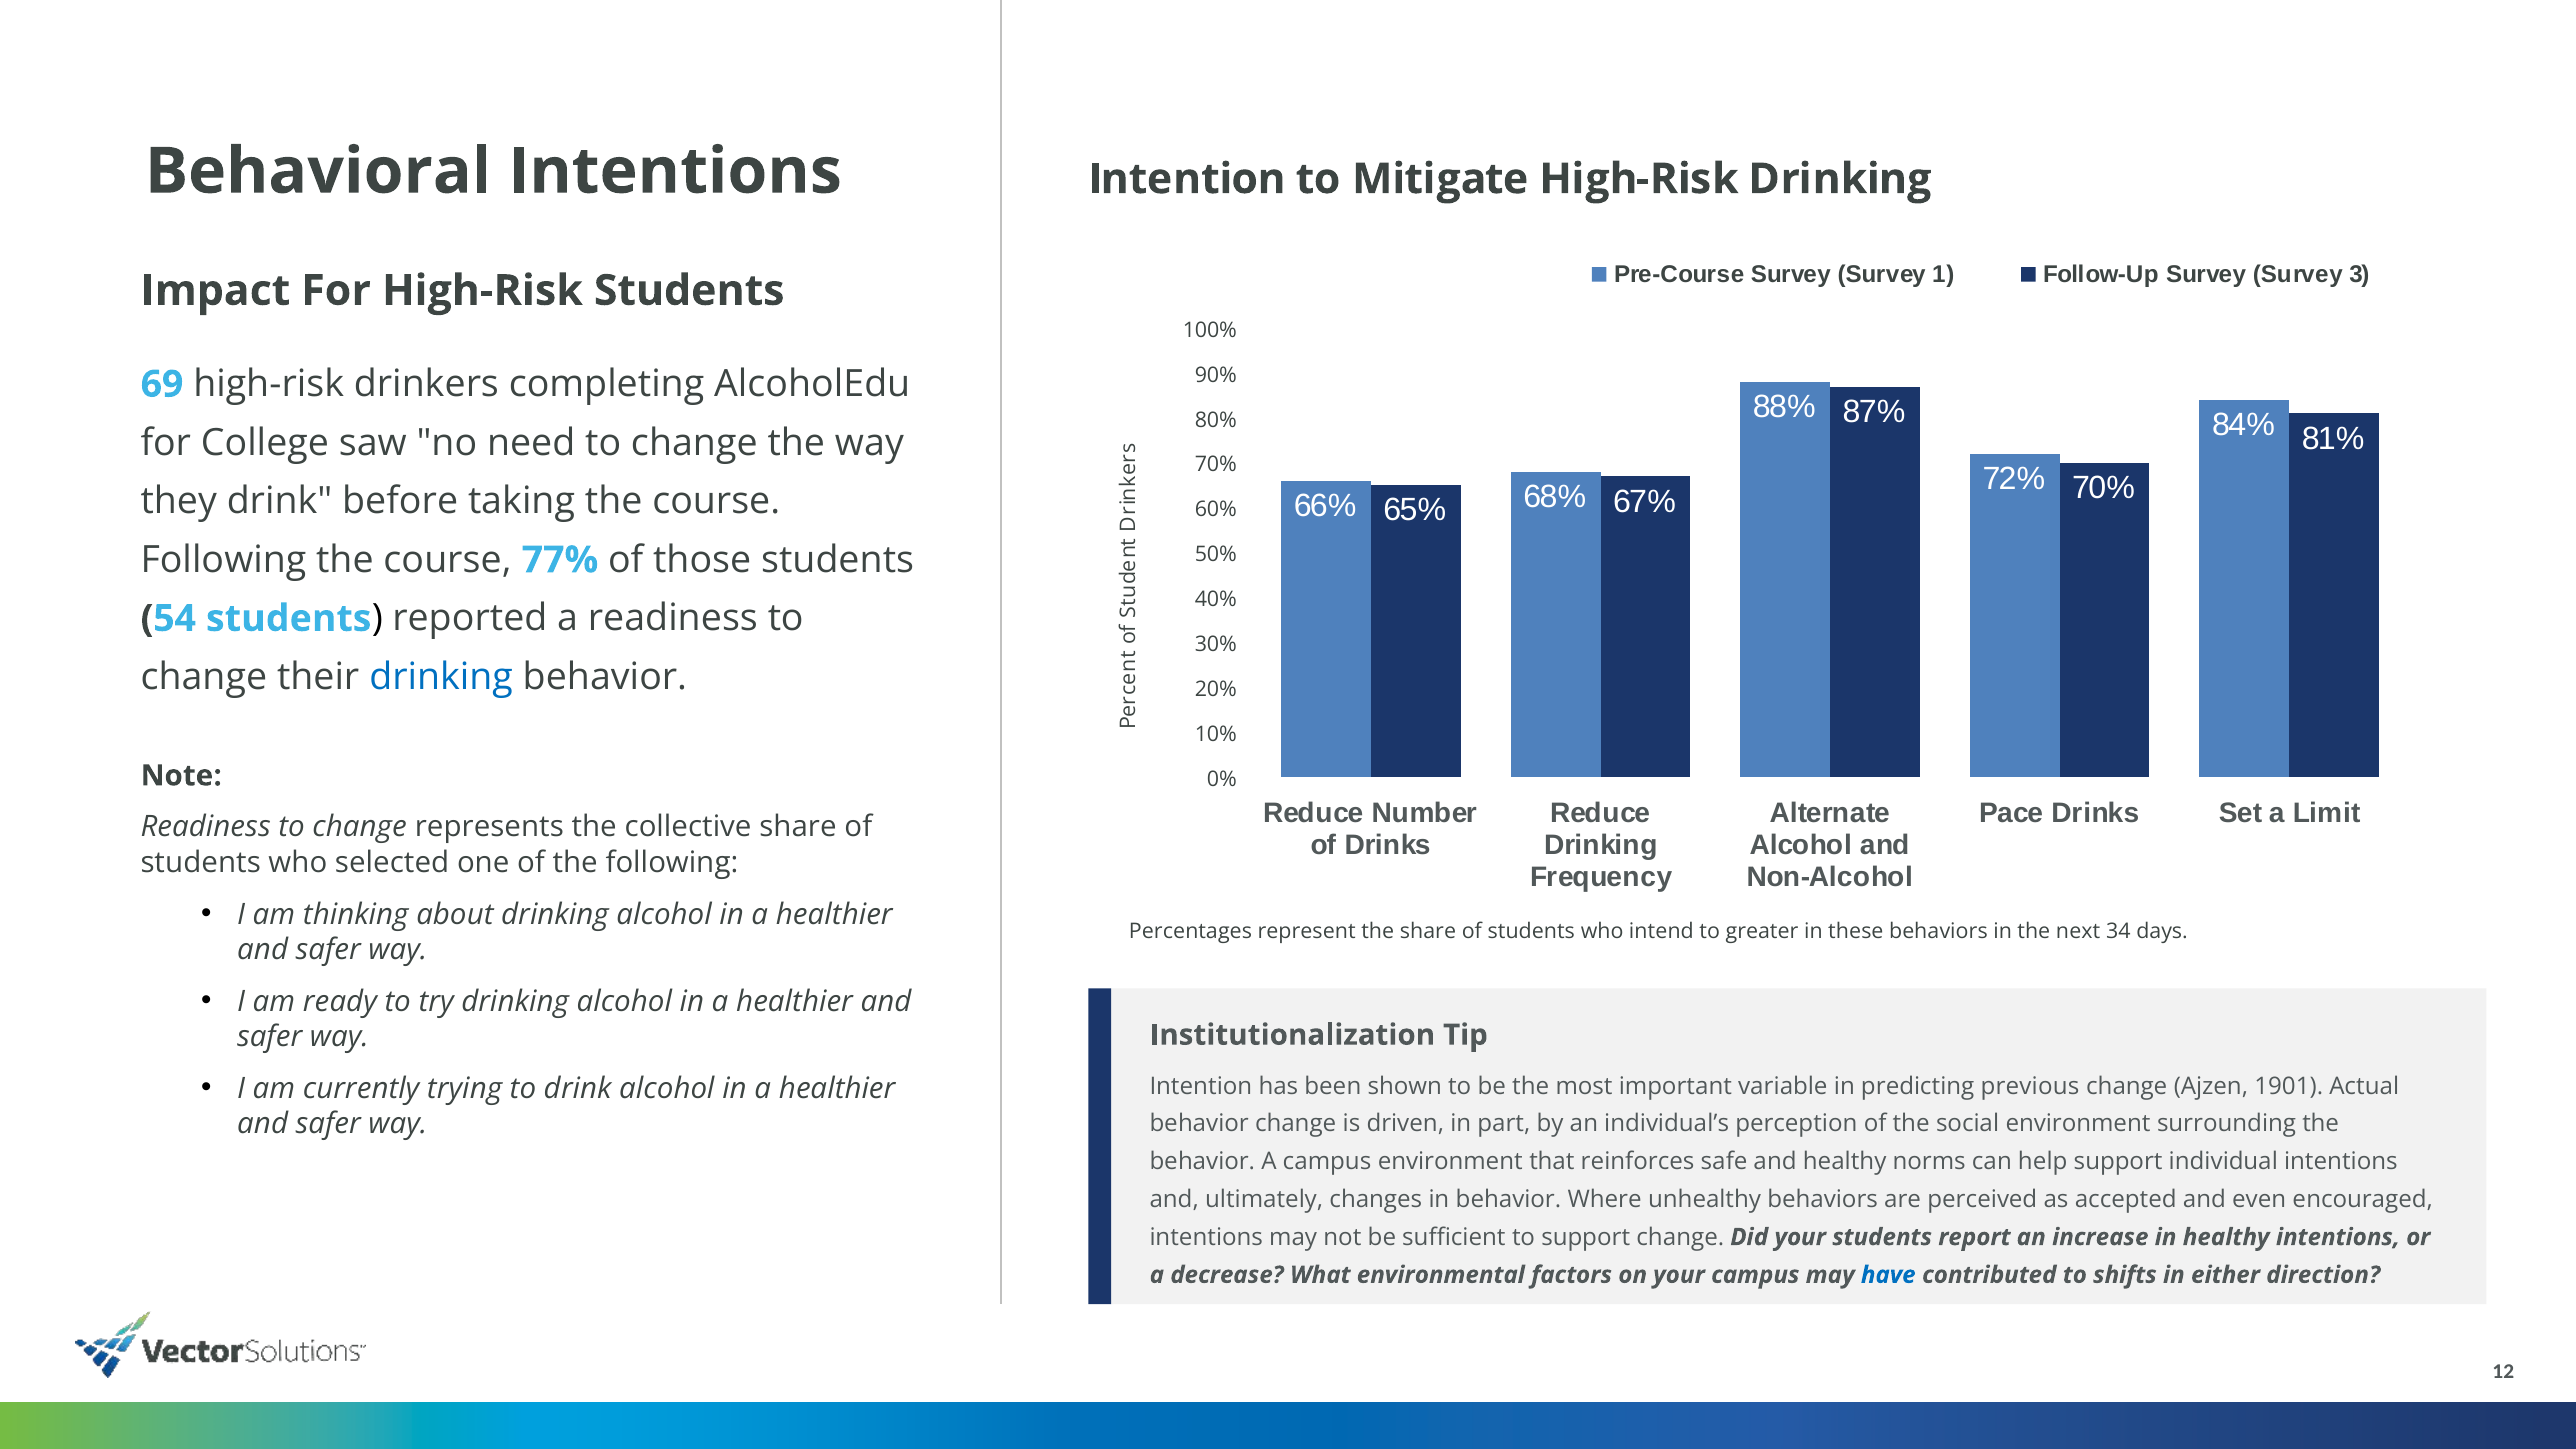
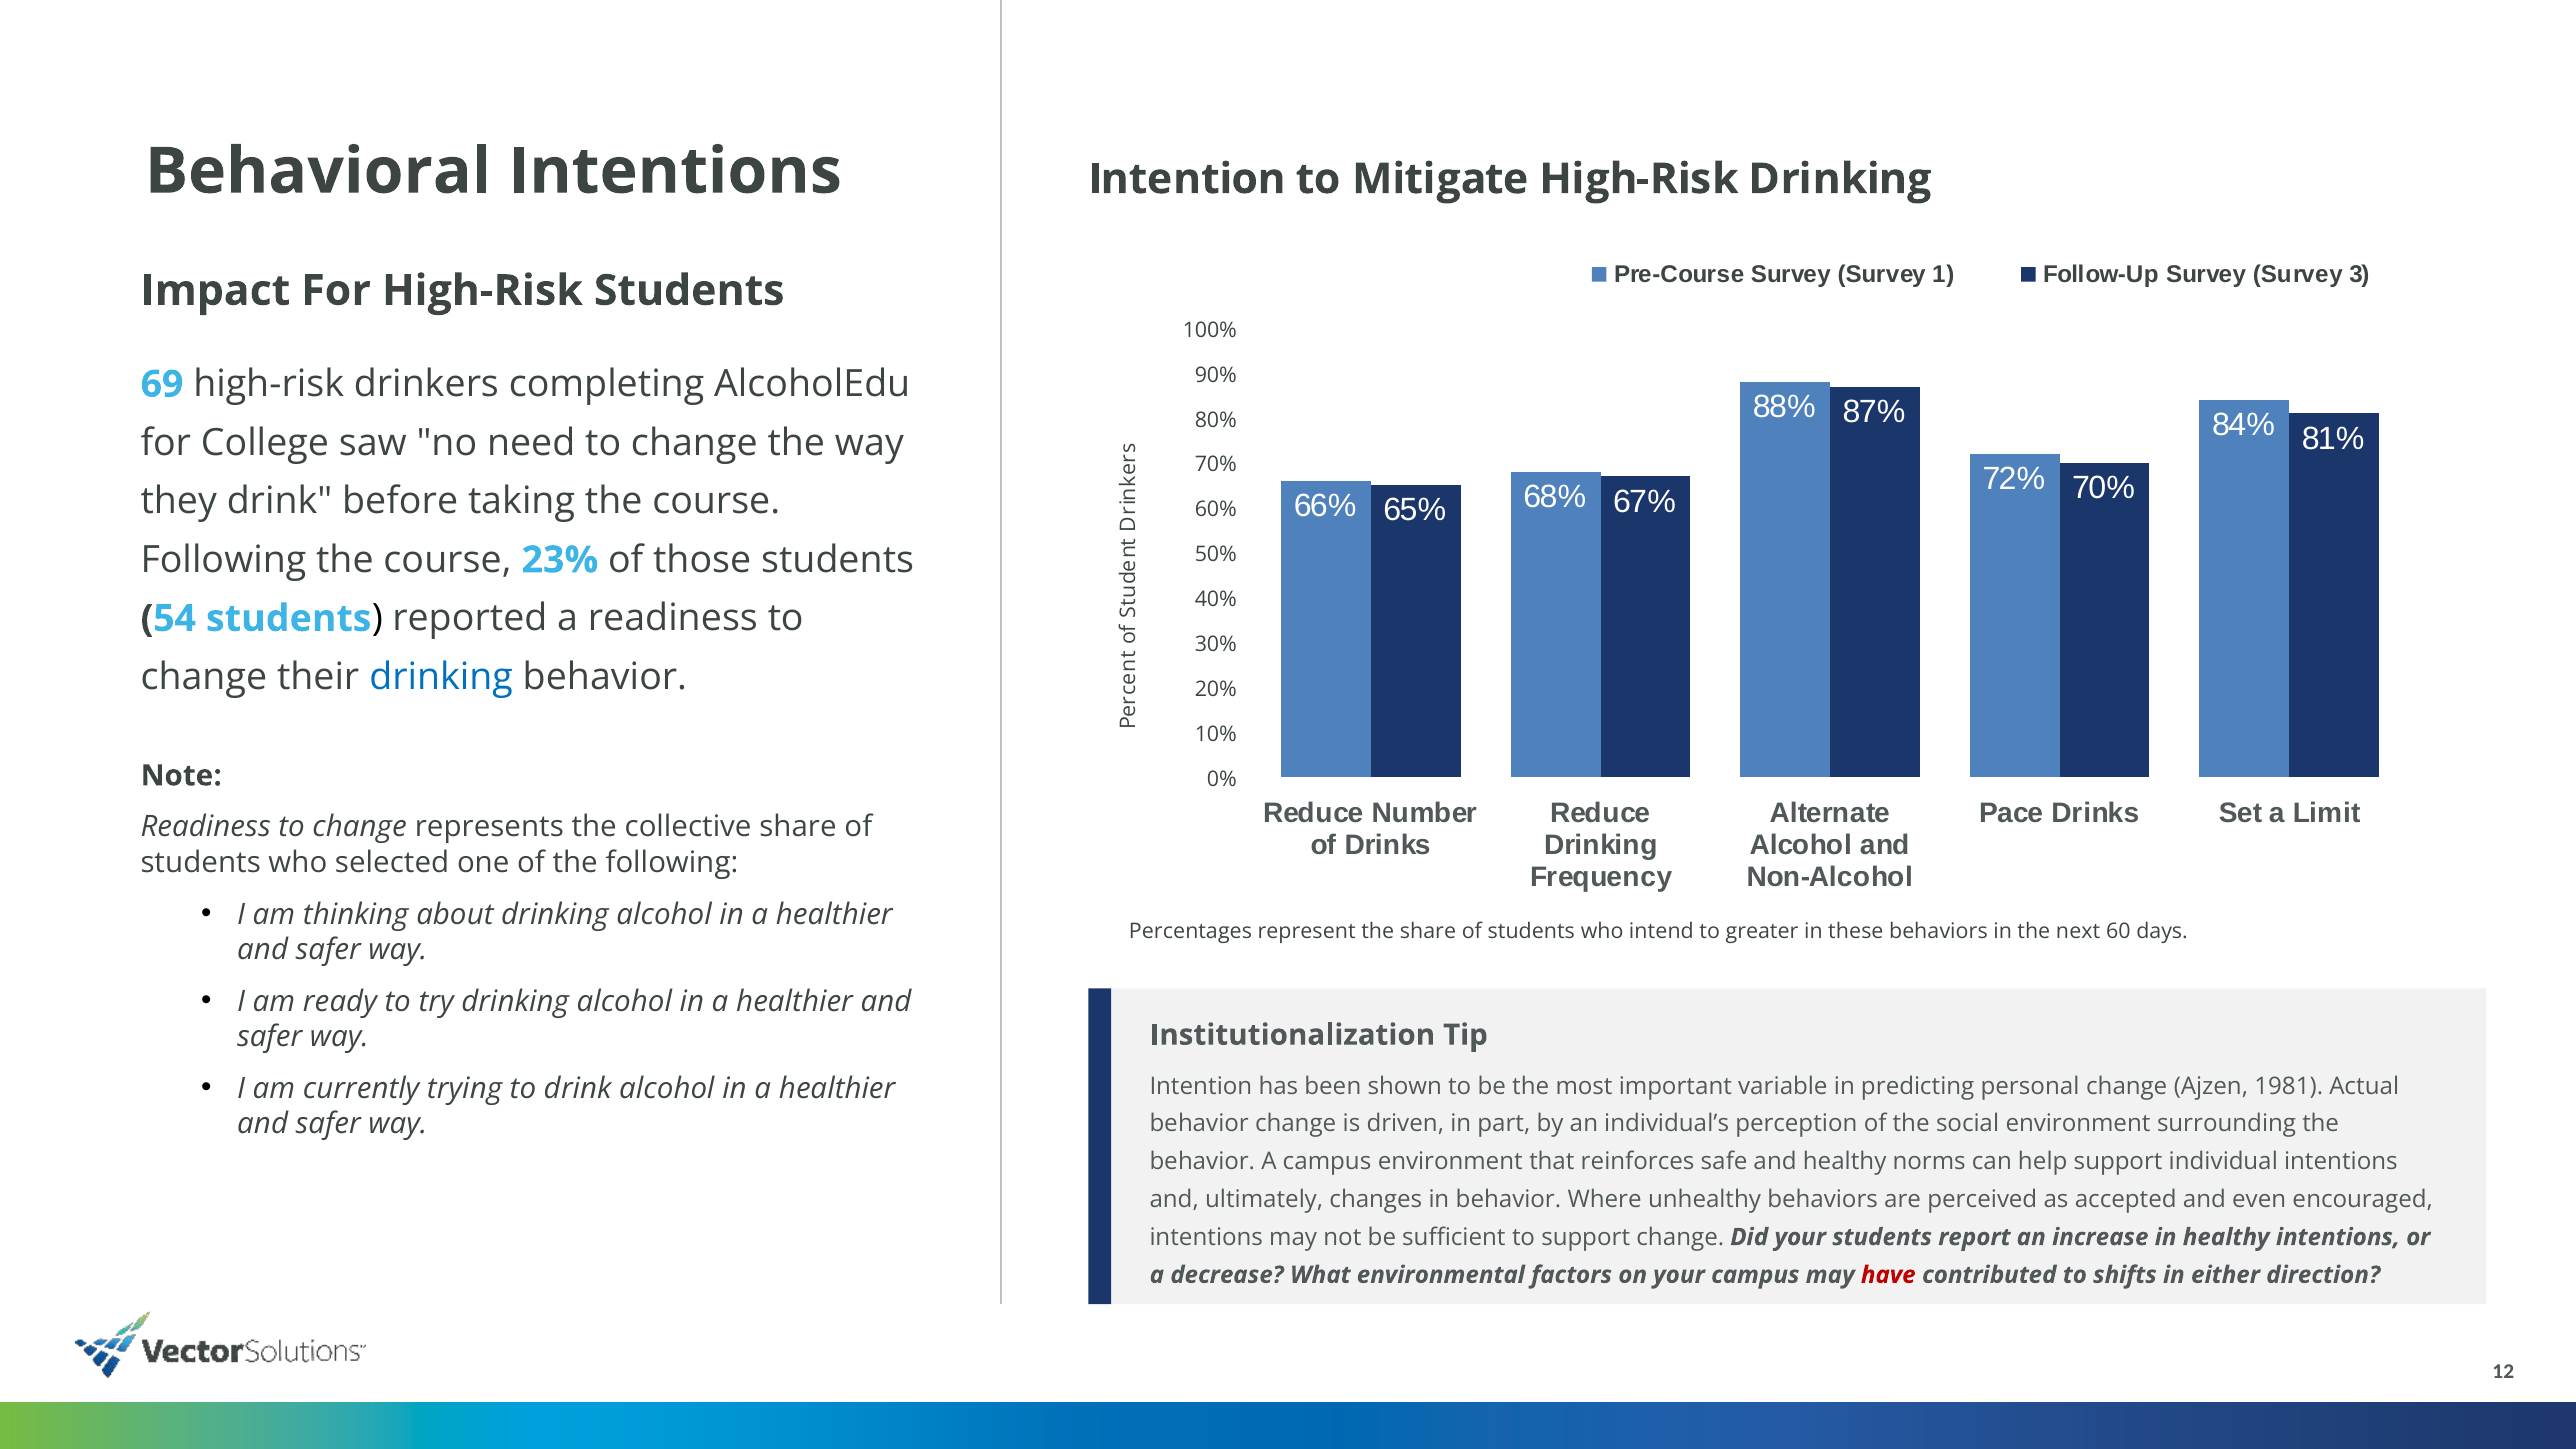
77%: 77% -> 23%
34: 34 -> 60
previous: previous -> personal
1901: 1901 -> 1981
have colour: blue -> red
